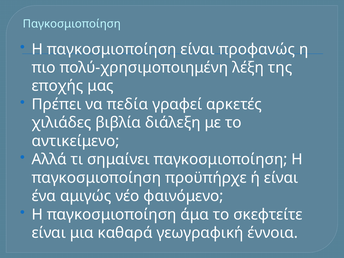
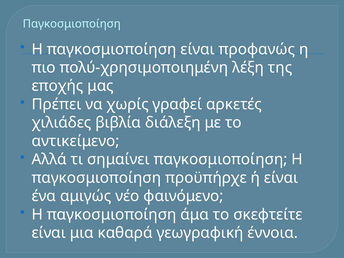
πεδία: πεδία -> χωρίς
